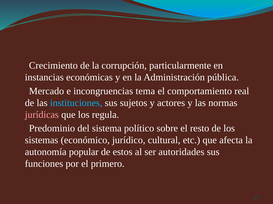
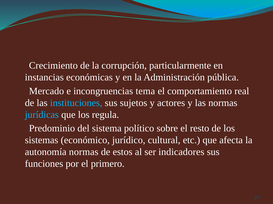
jurídicas colour: pink -> light blue
autonomía popular: popular -> normas
autoridades: autoridades -> indicadores
